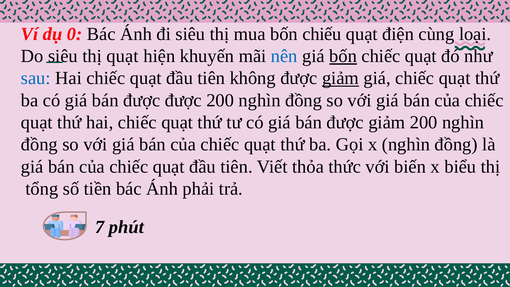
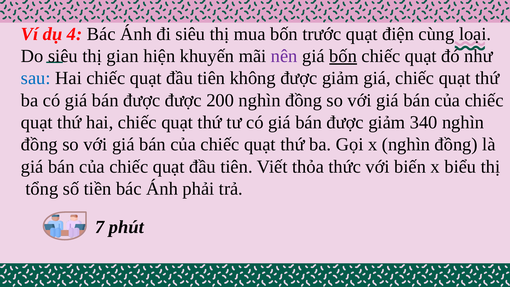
0: 0 -> 4
chiếu: chiếu -> trước
thị quạt: quạt -> gian
nên colour: blue -> purple
giảm at (340, 78) underline: present -> none
giảm 200: 200 -> 340
